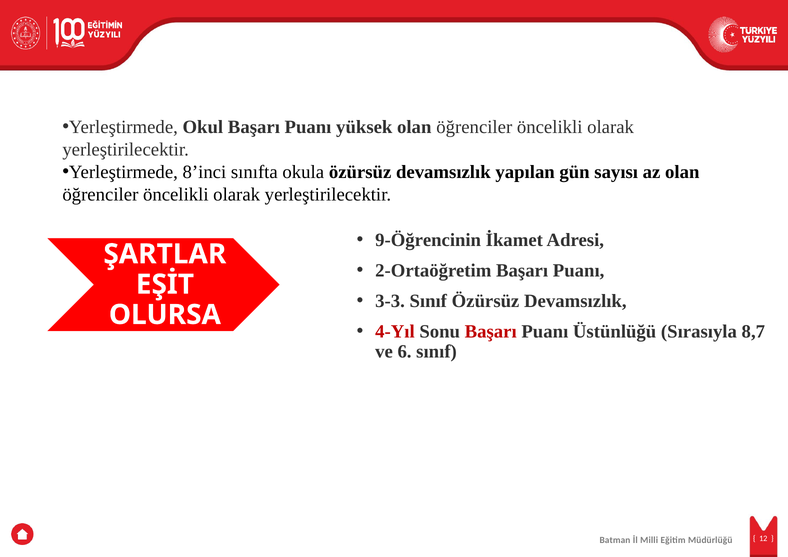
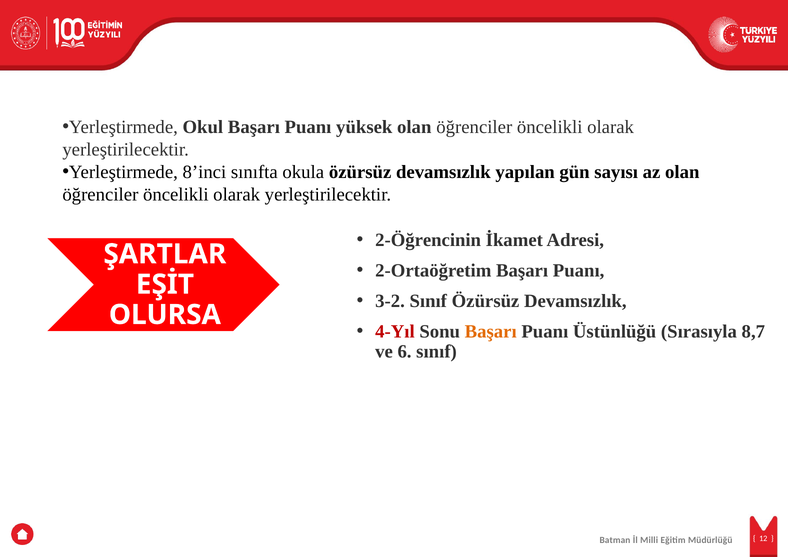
9-Öğrencinin: 9-Öğrencinin -> 2-Öğrencinin
3-3: 3-3 -> 3-2
Başarı at (491, 332) colour: red -> orange
